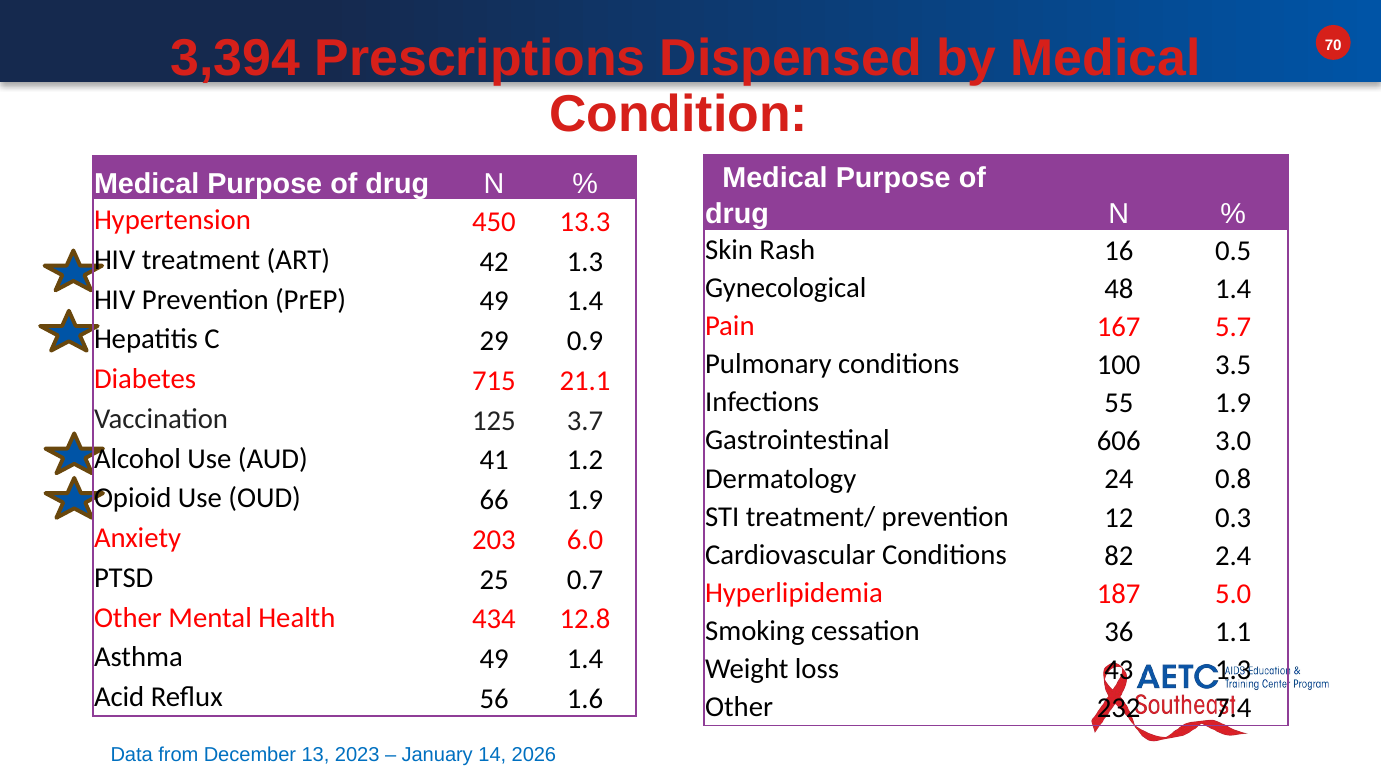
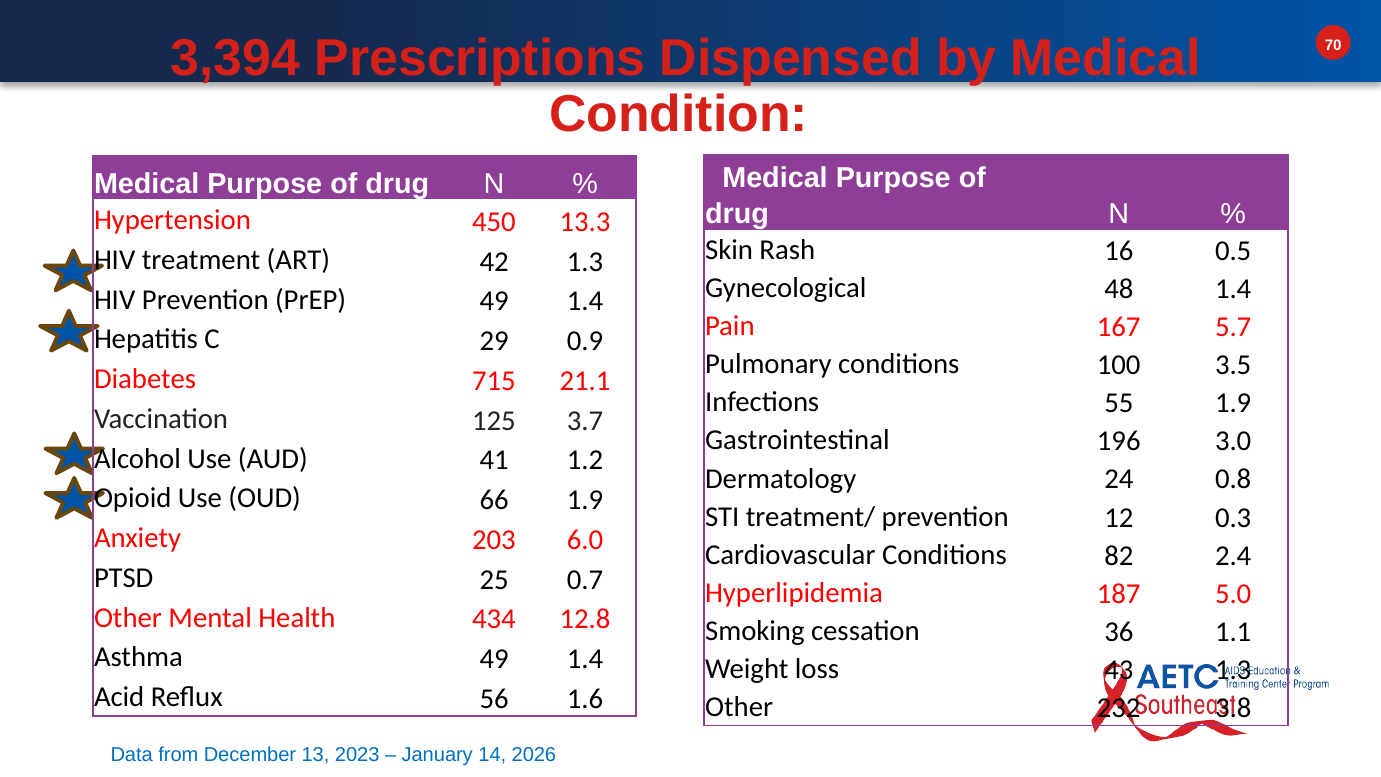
606: 606 -> 196
7.4: 7.4 -> 3.8
